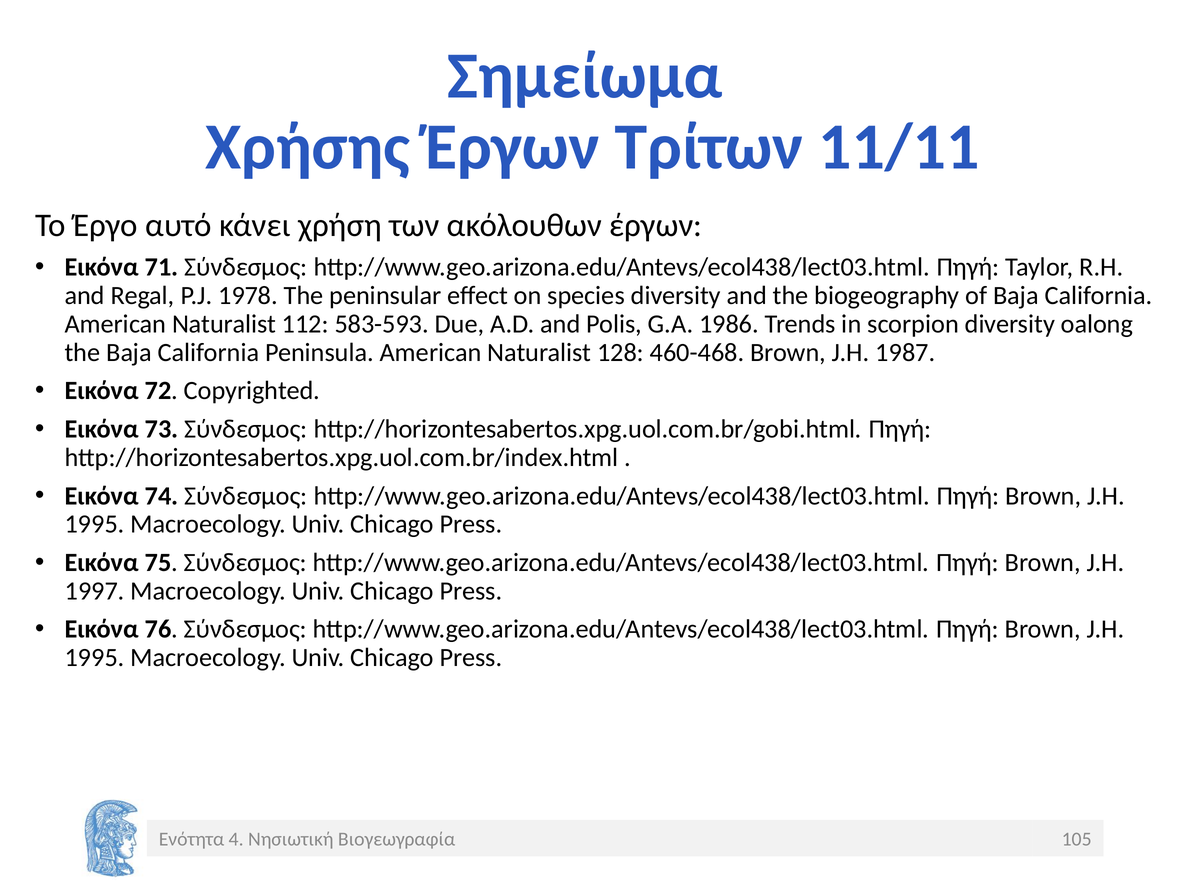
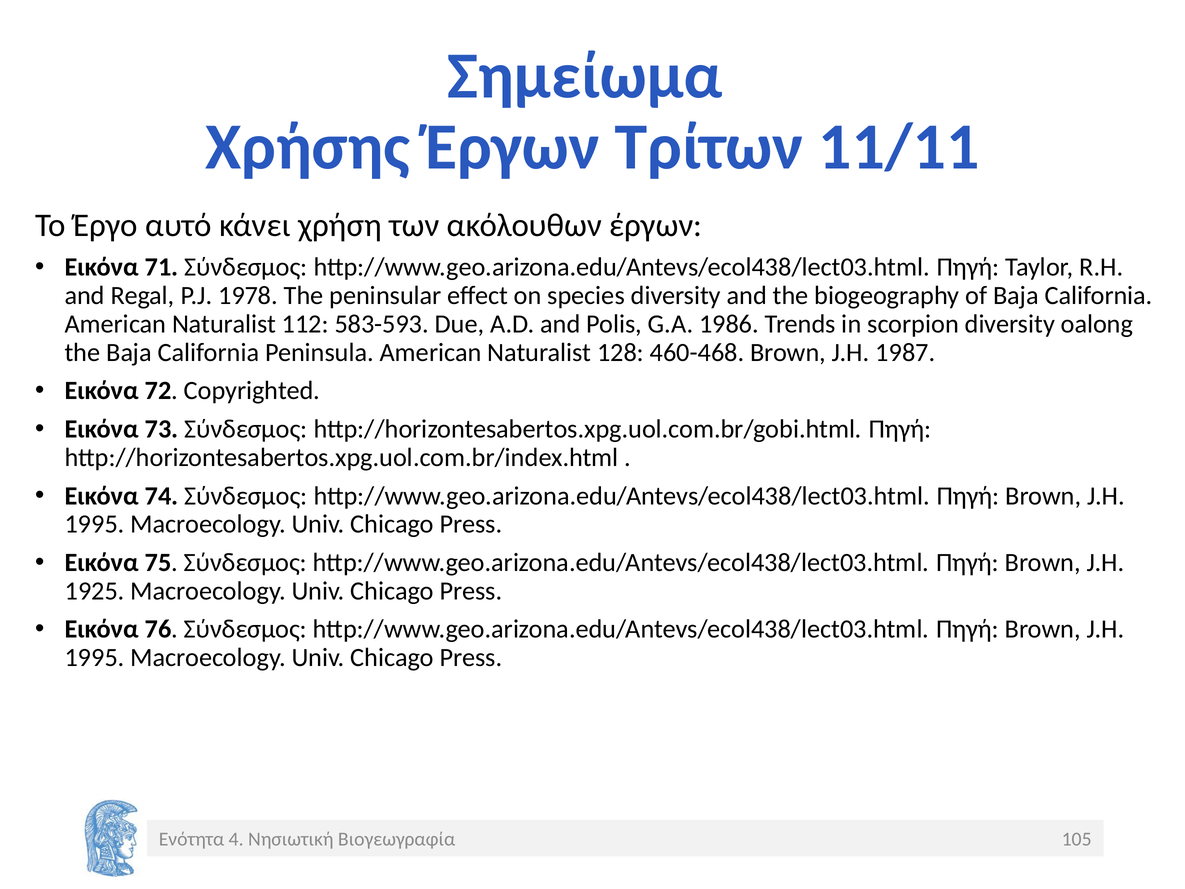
1997: 1997 -> 1925
